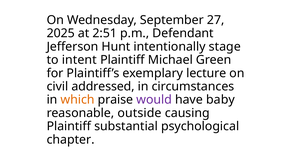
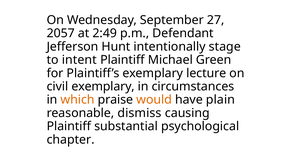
2025: 2025 -> 2057
2:51: 2:51 -> 2:49
civil addressed: addressed -> exemplary
would colour: purple -> orange
baby: baby -> plain
outside: outside -> dismiss
